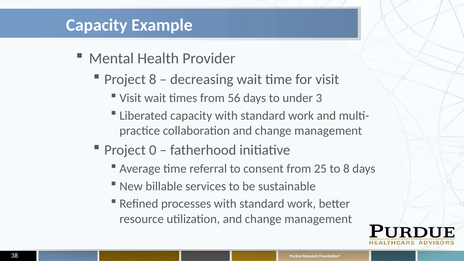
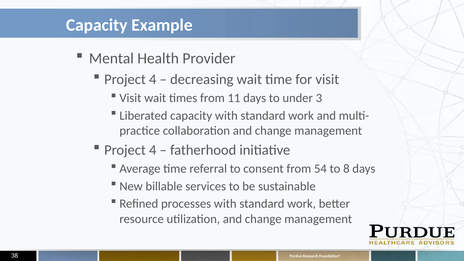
8 at (153, 79): 8 -> 4
56: 56 -> 11
0 at (153, 150): 0 -> 4
25: 25 -> 54
